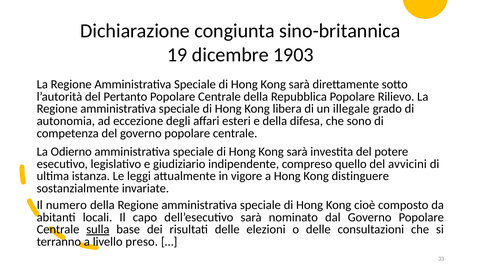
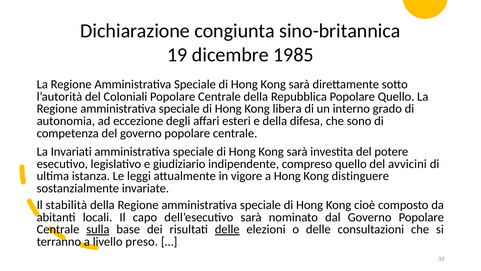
1903: 1903 -> 1985
Pertanto: Pertanto -> Coloniali
Popolare Rilievo: Rilievo -> Quello
illegale: illegale -> interno
Odierno: Odierno -> Invariati
numero: numero -> stabilità
delle at (227, 229) underline: none -> present
